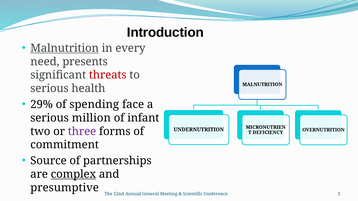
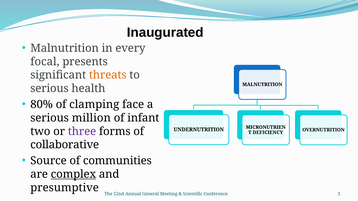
Introduction: Introduction -> Inaugurated
Malnutrition at (65, 48) underline: present -> none
need: need -> focal
threats colour: red -> orange
29%: 29% -> 80%
spending: spending -> clamping
commitment: commitment -> collaborative
partnerships: partnerships -> communities
